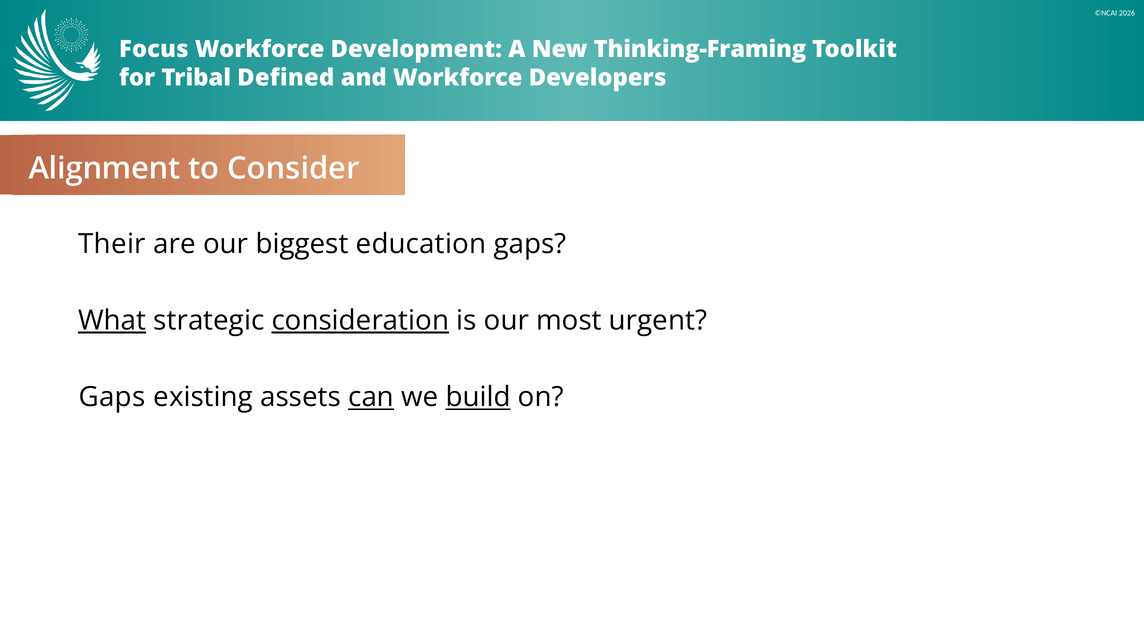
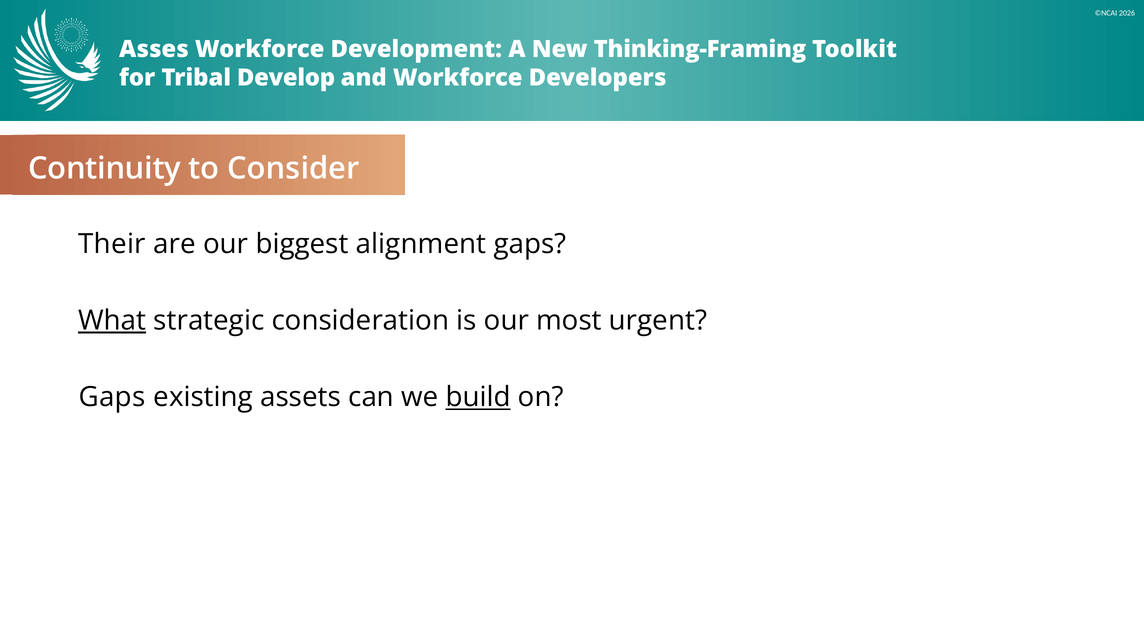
Focus: Focus -> Asses
Defined: Defined -> Develop
Alignment: Alignment -> Continuity
education: education -> alignment
consideration underline: present -> none
can underline: present -> none
